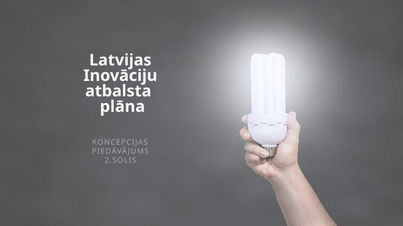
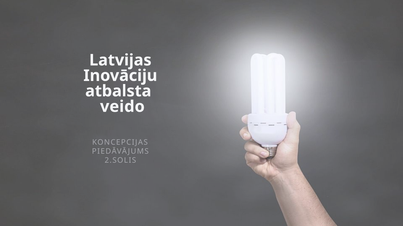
plāna: plāna -> veido
